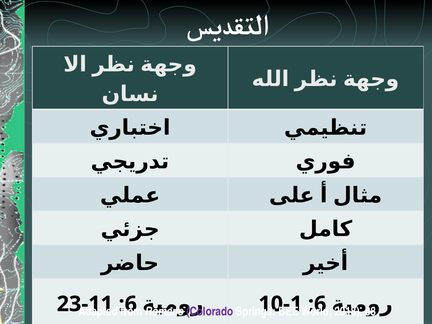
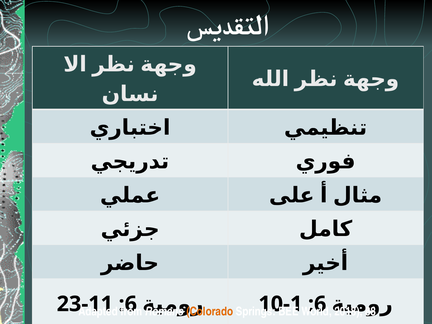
Colorado colour: purple -> orange
